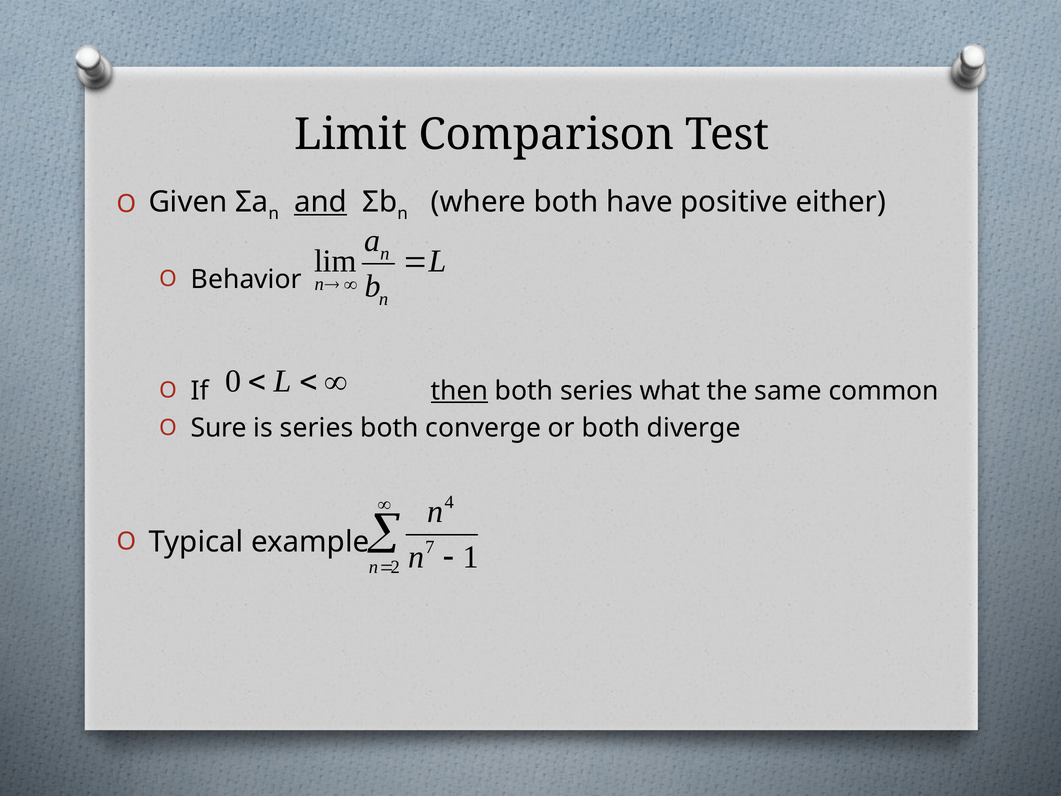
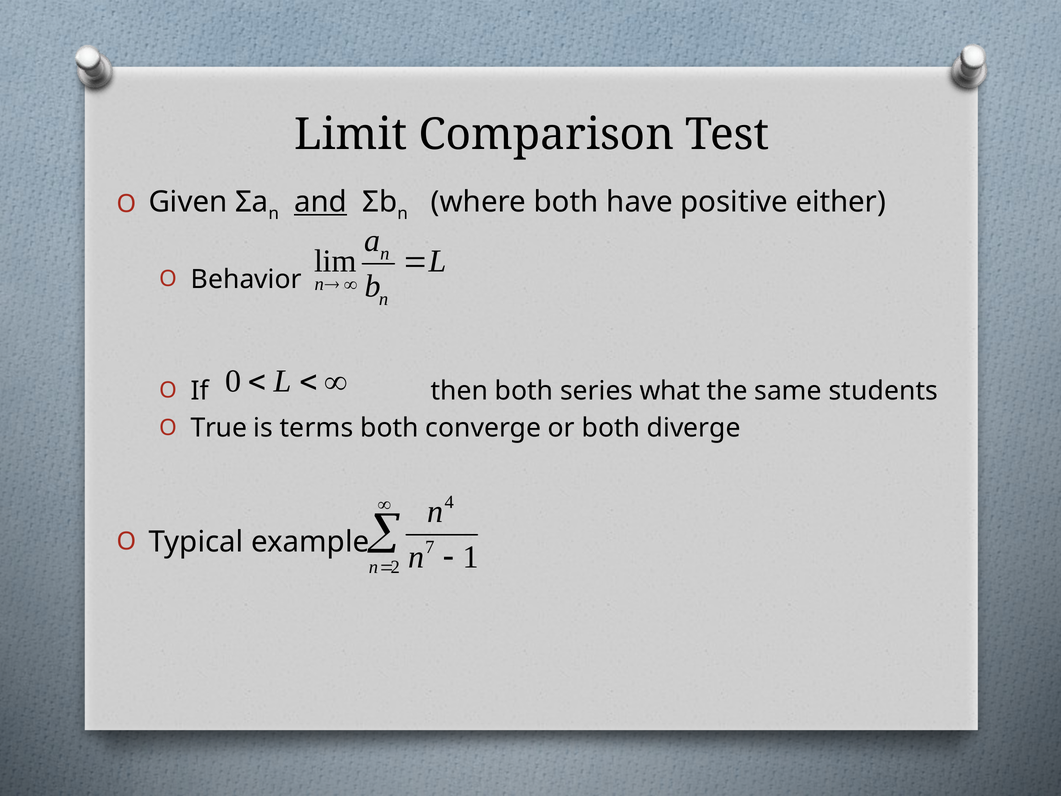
then underline: present -> none
common: common -> students
Sure: Sure -> True
is series: series -> terms
